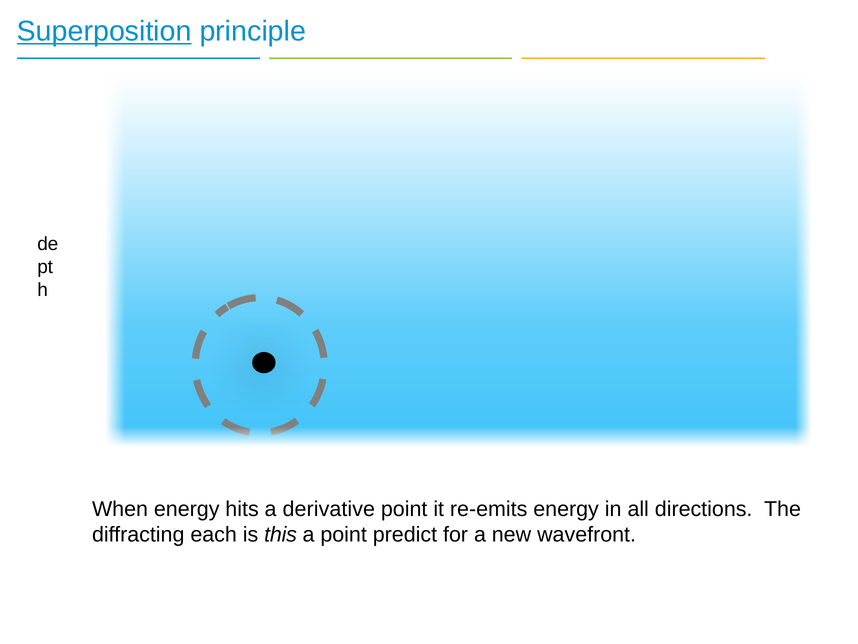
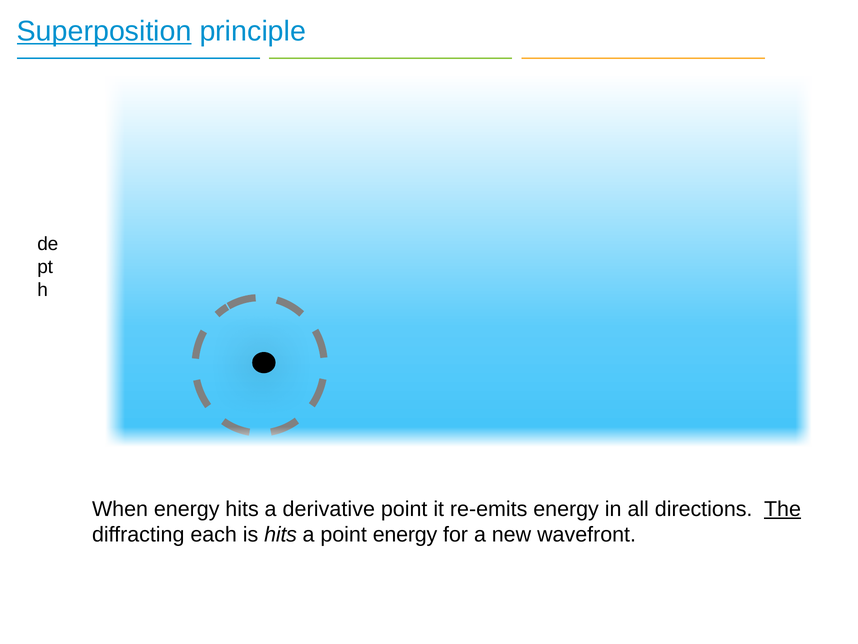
The underline: none -> present
is this: this -> hits
point predict: predict -> energy
